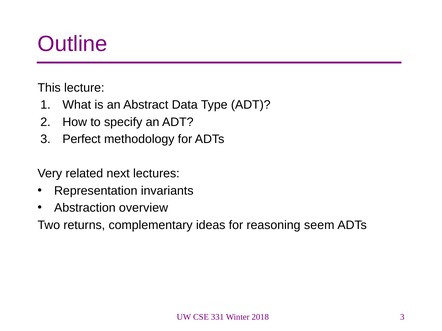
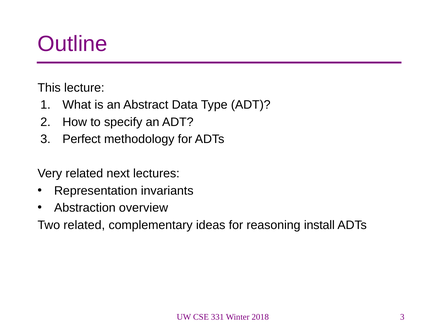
Two returns: returns -> related
seem: seem -> install
